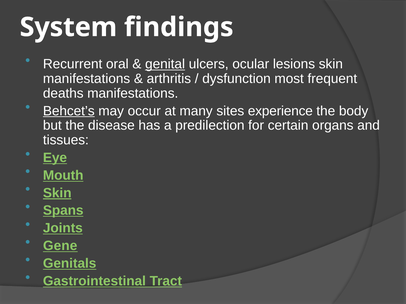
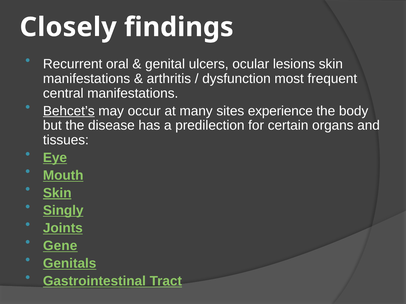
System: System -> Closely
genital underline: present -> none
deaths: deaths -> central
Spans: Spans -> Singly
